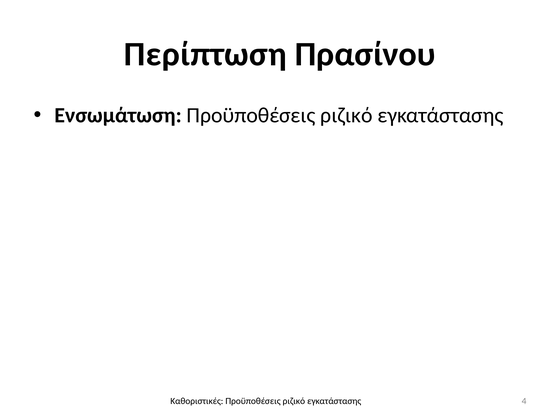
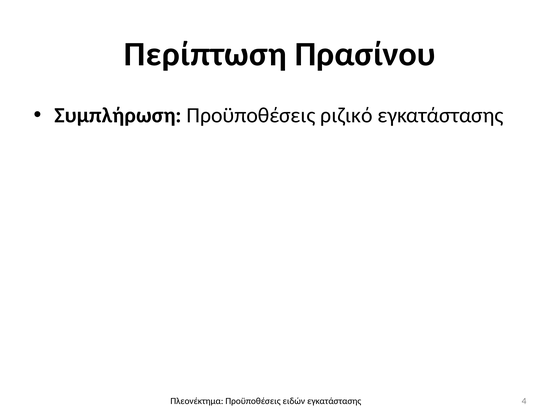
Ενσωμάτωση: Ενσωμάτωση -> Συμπλήρωση
Καθοριστικές: Καθοριστικές -> Πλεονέκτημα
ριζικό at (294, 401): ριζικό -> ειδών
